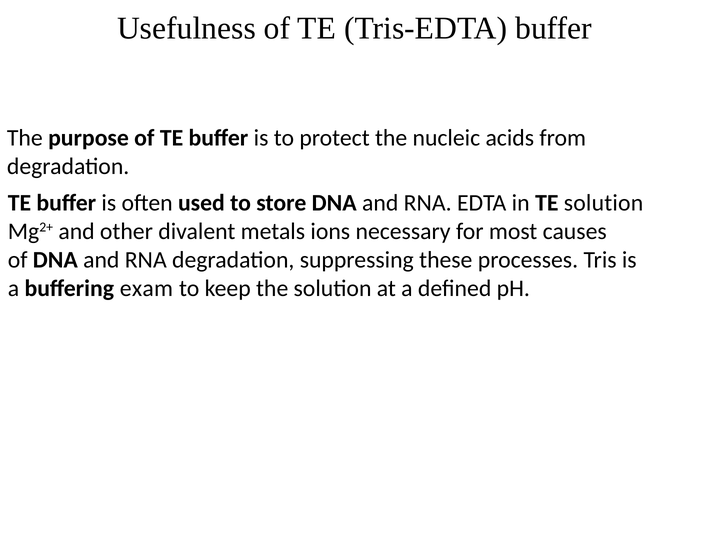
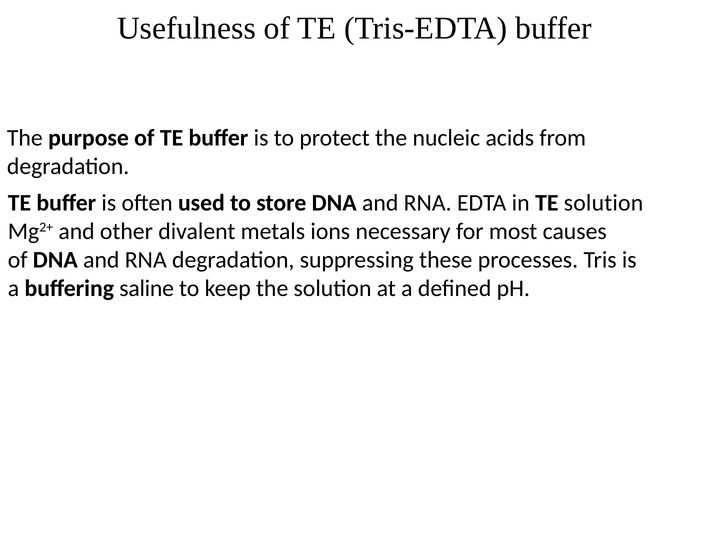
exam: exam -> saline
